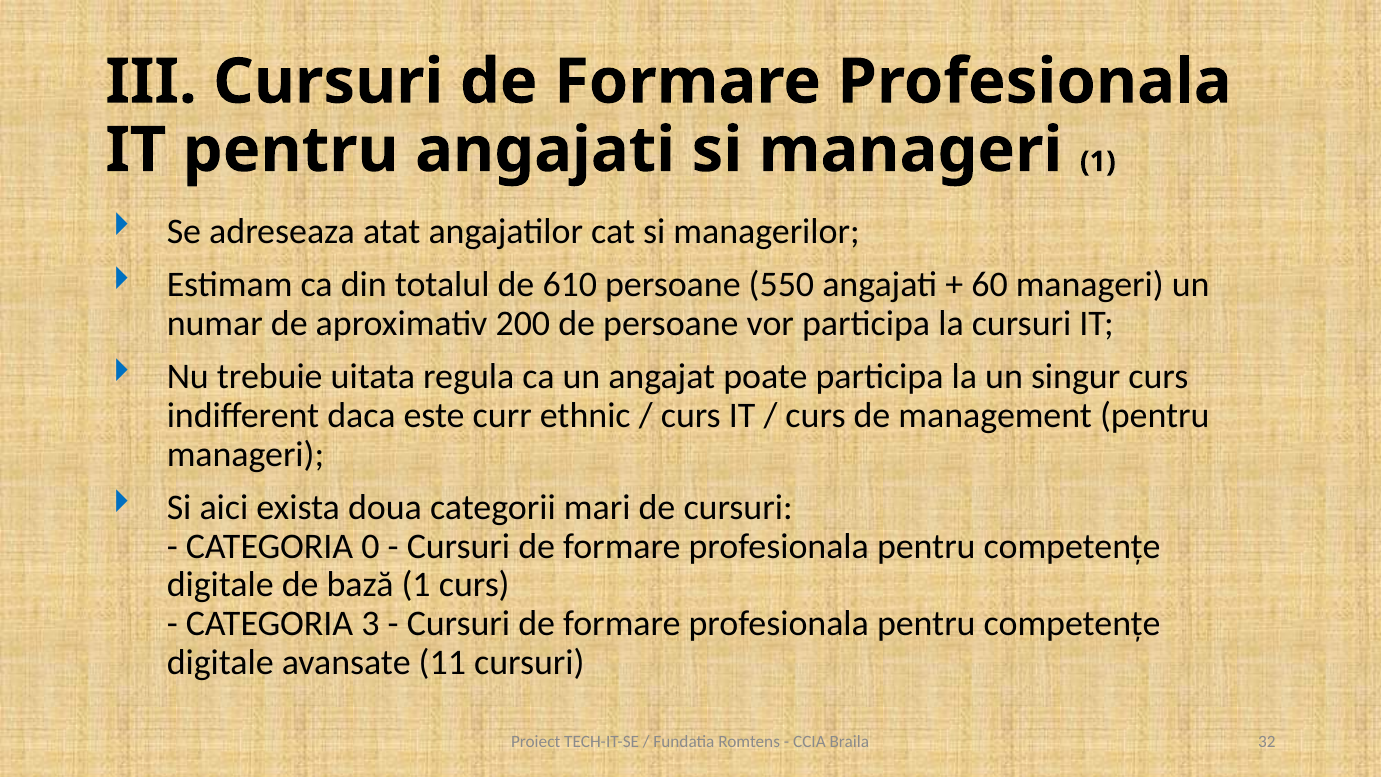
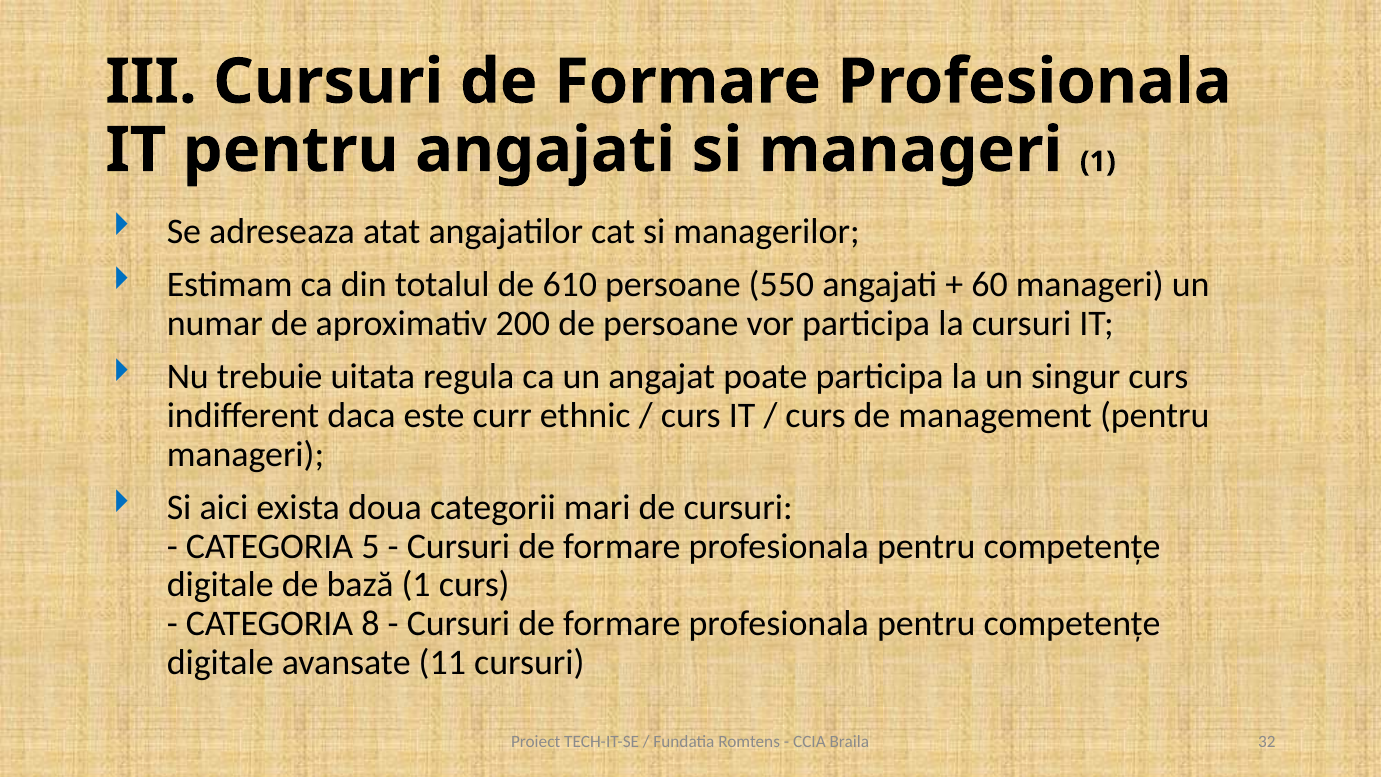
0: 0 -> 5
3: 3 -> 8
